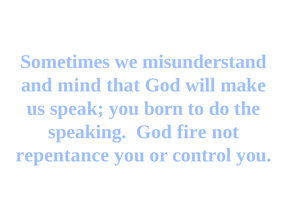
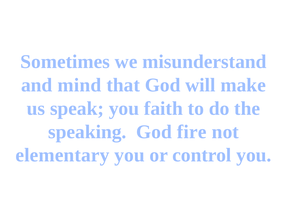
born: born -> faith
repentance: repentance -> elementary
